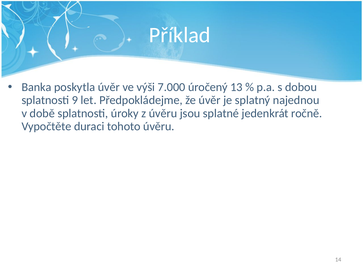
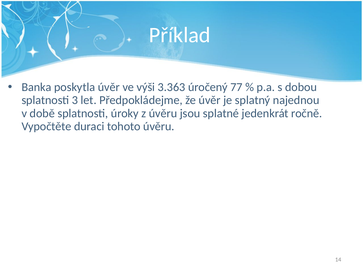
7.000: 7.000 -> 3.363
13: 13 -> 77
9: 9 -> 3
